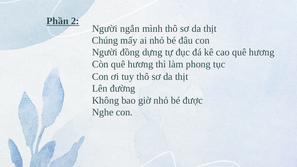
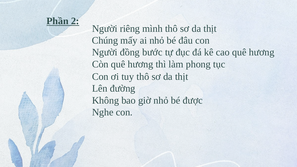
ngắn: ngắn -> riêng
dựng: dựng -> bước
